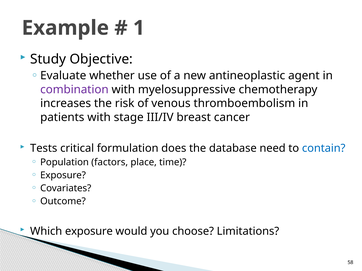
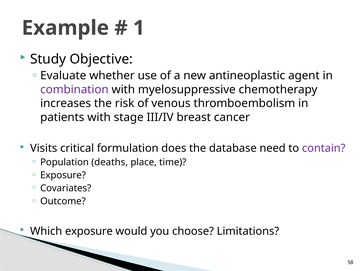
Tests: Tests -> Visits
contain colour: blue -> purple
factors: factors -> deaths
